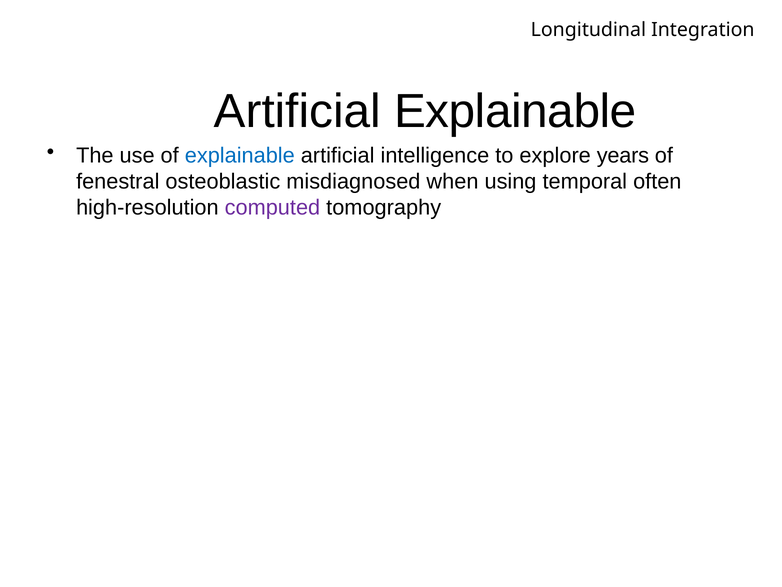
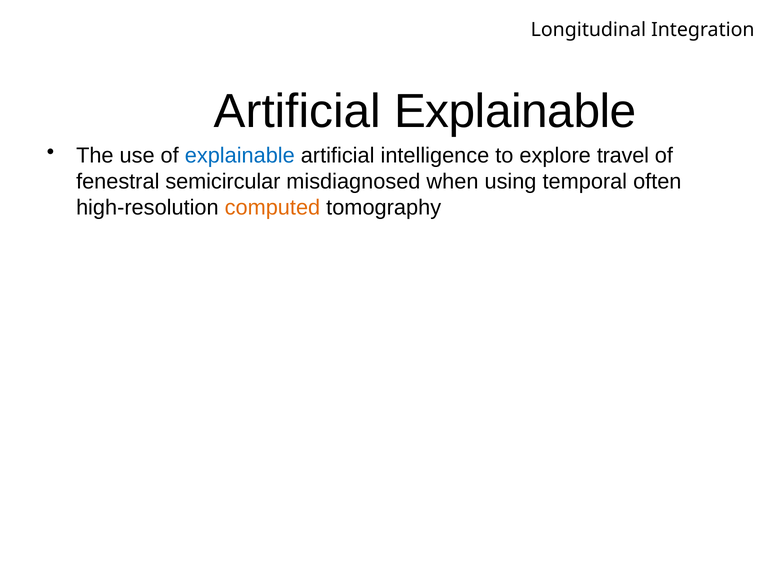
years: years -> travel
osteoblastic: osteoblastic -> semicircular
computed colour: purple -> orange
